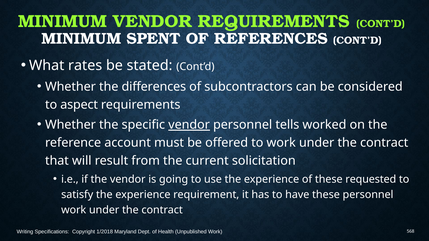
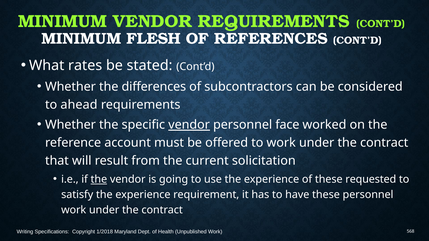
SPENT: SPENT -> FLESH
aspect: aspect -> ahead
tells: tells -> face
the at (99, 179) underline: none -> present
